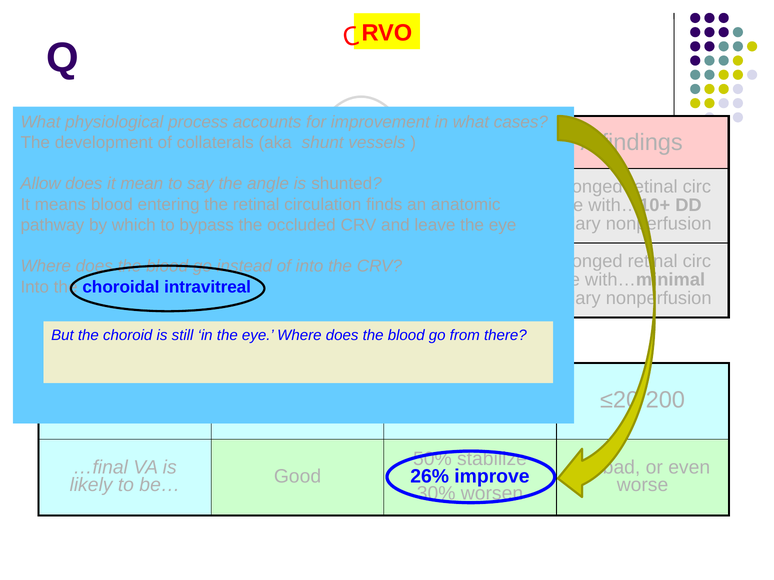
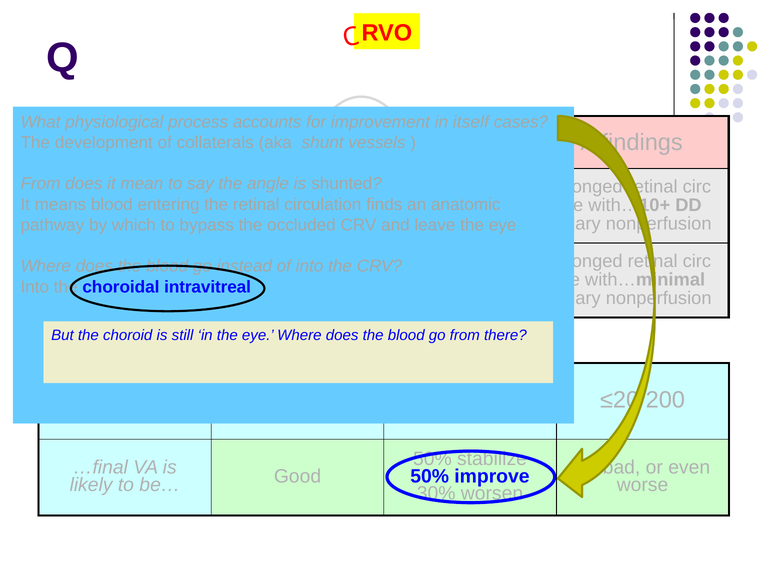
in what: what -> itself
Allow at (41, 184): Allow -> From
26% at (430, 477): 26% -> 50%
